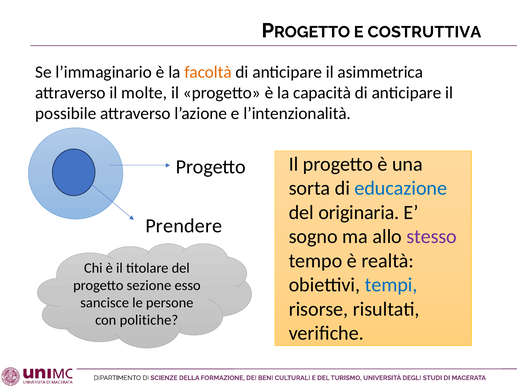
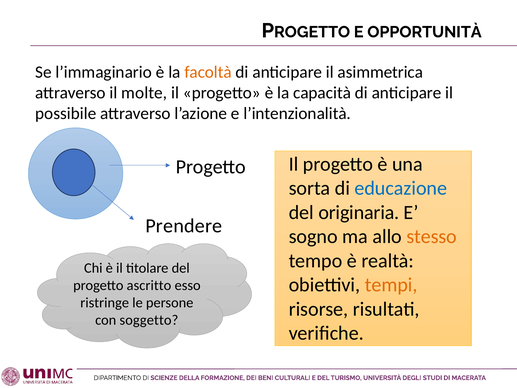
COSTRUTTIVA: COSTRUTTIVA -> OPPORTUNITÀ
stesso colour: purple -> orange
tempi colour: blue -> orange
sezione: sezione -> ascritto
sancisce: sancisce -> ristringe
politiche: politiche -> soggetto
